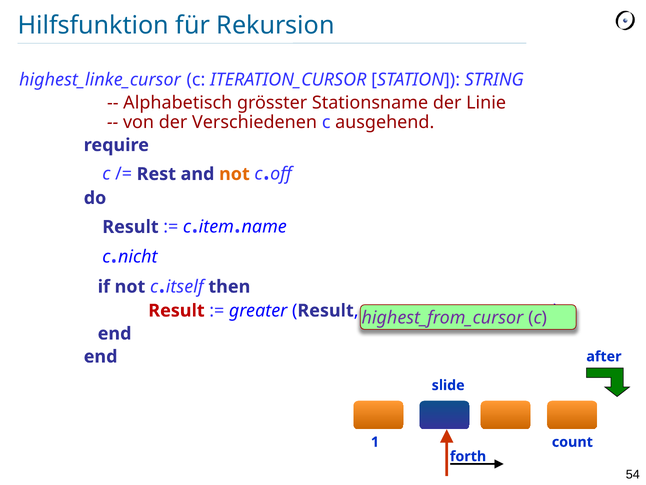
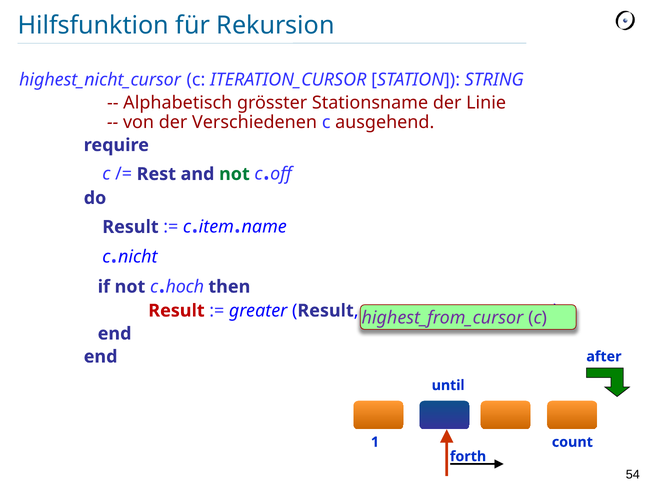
highest_linke_cursor: highest_linke_cursor -> highest_nicht_cursor
not at (234, 174) colour: orange -> green
itself: itself -> hoch
slide: slide -> until
